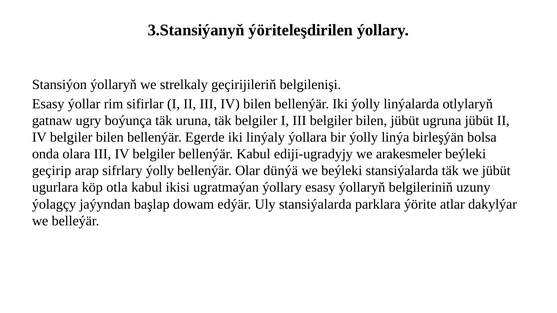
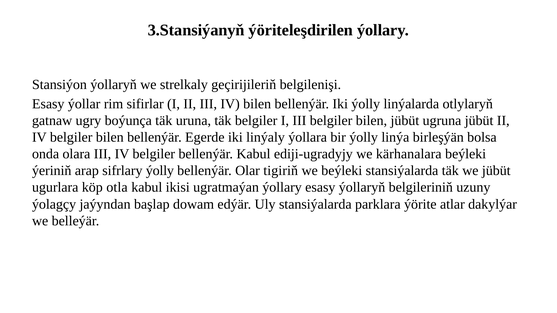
arakesmeler: arakesmeler -> kärhanalara
geçirip: geçirip -> ýeriniň
dünýä: dünýä -> tigiriň
